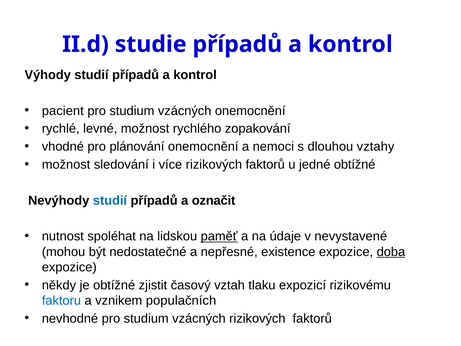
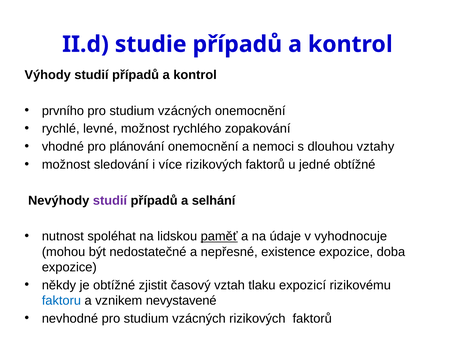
pacient: pacient -> prvního
studií at (110, 200) colour: blue -> purple
označit: označit -> selhání
nevystavené: nevystavené -> vyhodnocuje
doba underline: present -> none
populačních: populačních -> nevystavené
